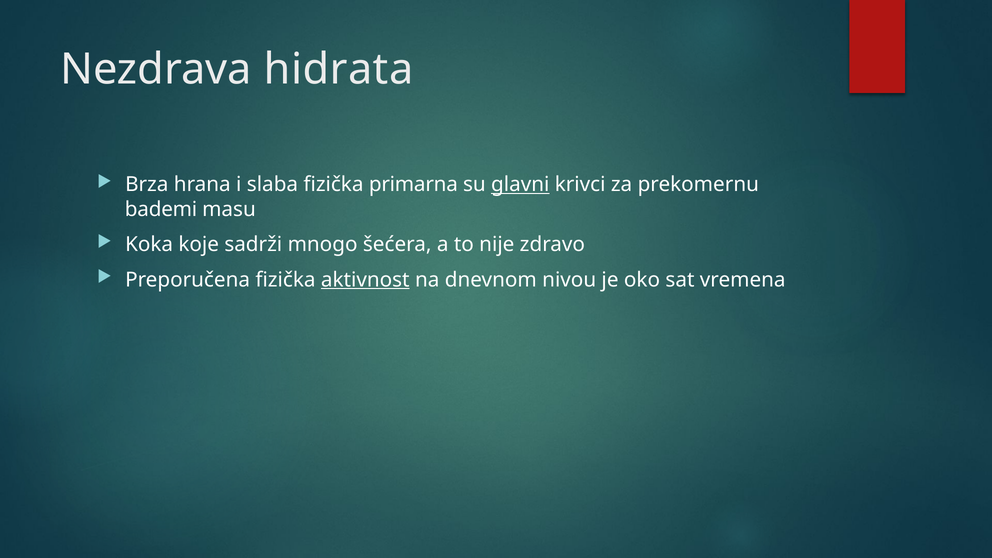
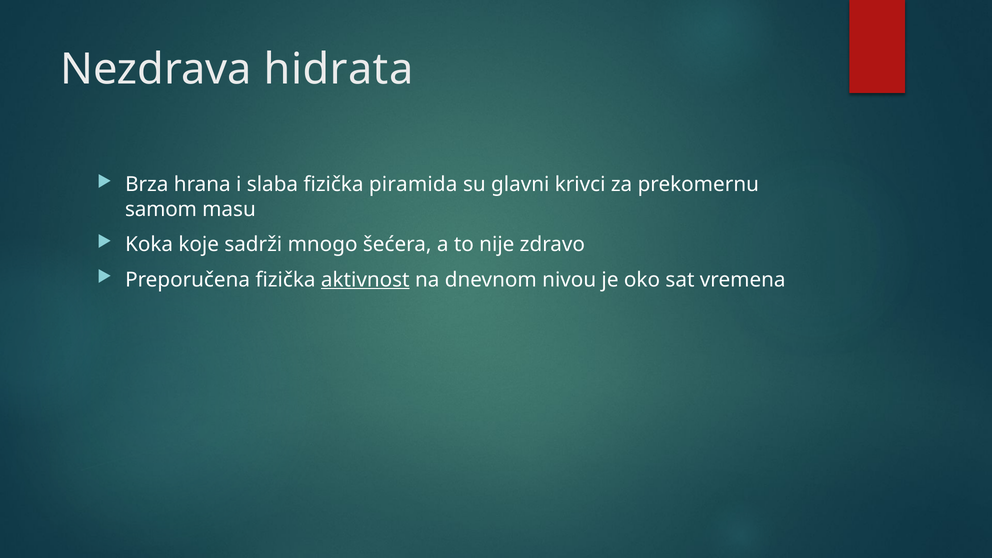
primarna: primarna -> piramida
glavni underline: present -> none
bademi: bademi -> samom
